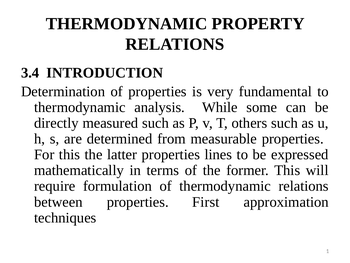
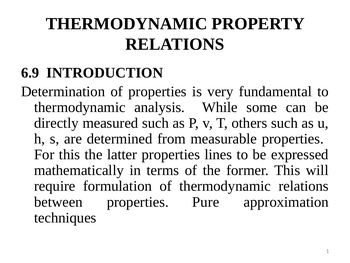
3.4: 3.4 -> 6.9
First: First -> Pure
